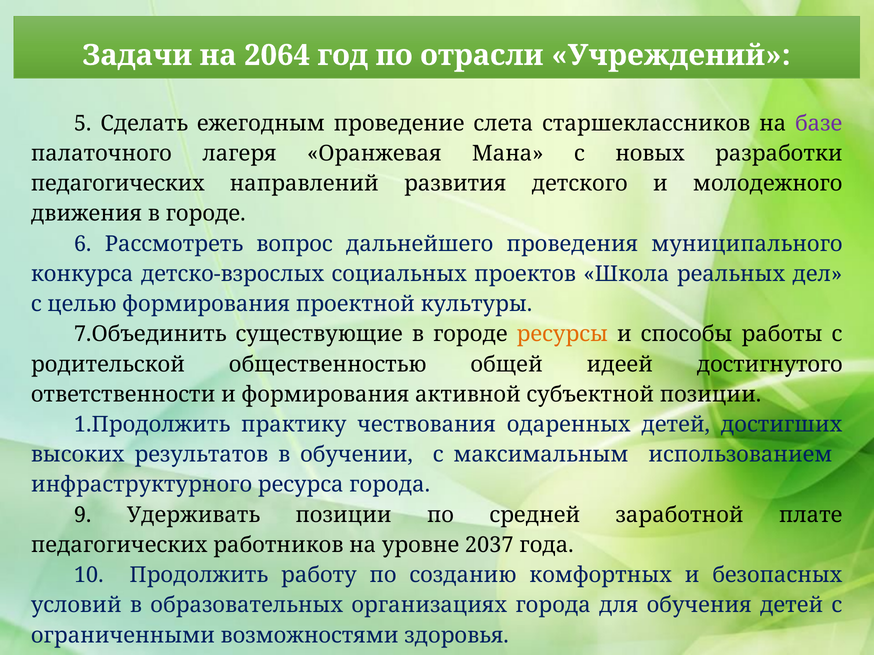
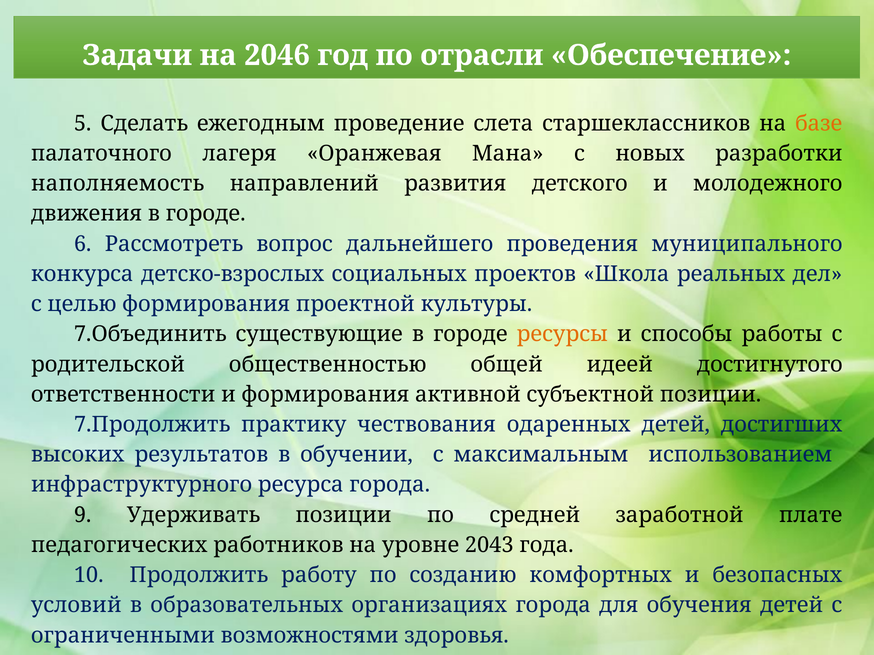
2064: 2064 -> 2046
Учреждений: Учреждений -> Обеспечение
базе colour: purple -> orange
педагогических at (118, 184): педагогических -> наполняемость
1.Продолжить: 1.Продолжить -> 7.Продолжить
2037: 2037 -> 2043
